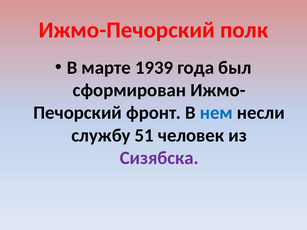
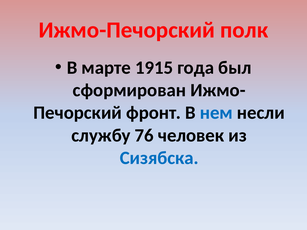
1939: 1939 -> 1915
51: 51 -> 76
Сизябска colour: purple -> blue
